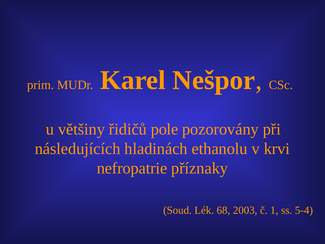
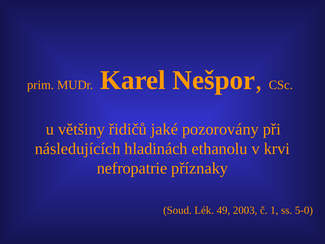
pole: pole -> jaké
68: 68 -> 49
5-4: 5-4 -> 5-0
